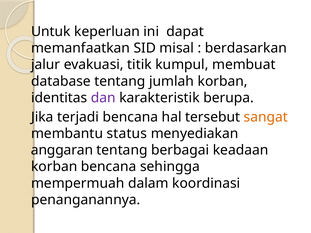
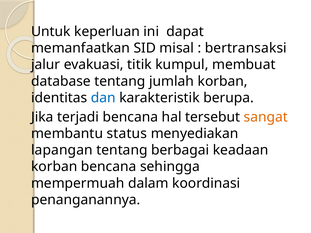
berdasarkan: berdasarkan -> bertransaksi
dan colour: purple -> blue
anggaran: anggaran -> lapangan
